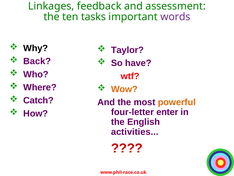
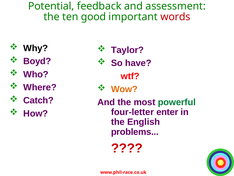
Linkages: Linkages -> Potential
tasks: tasks -> good
words colour: purple -> red
Back: Back -> Boyd
powerful colour: orange -> green
activities: activities -> problems
